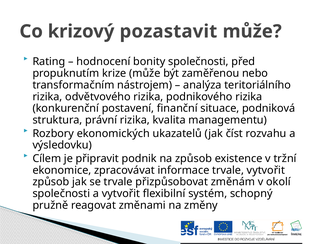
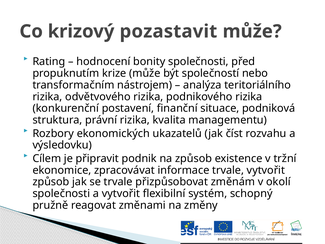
zaměřenou: zaměřenou -> společností
